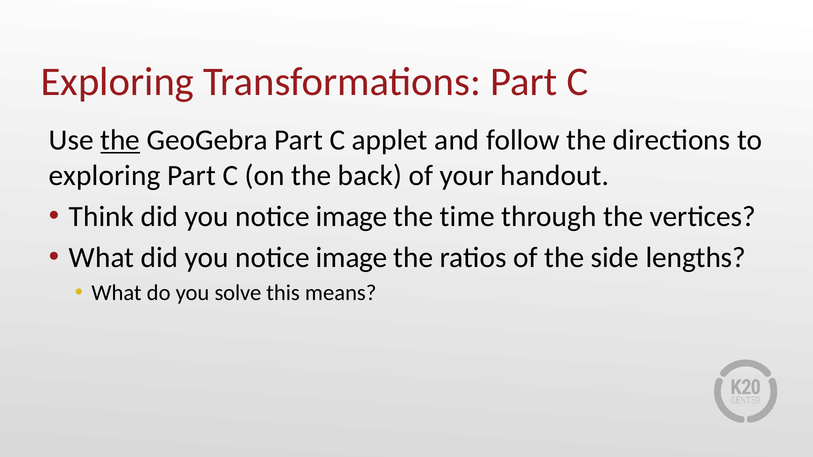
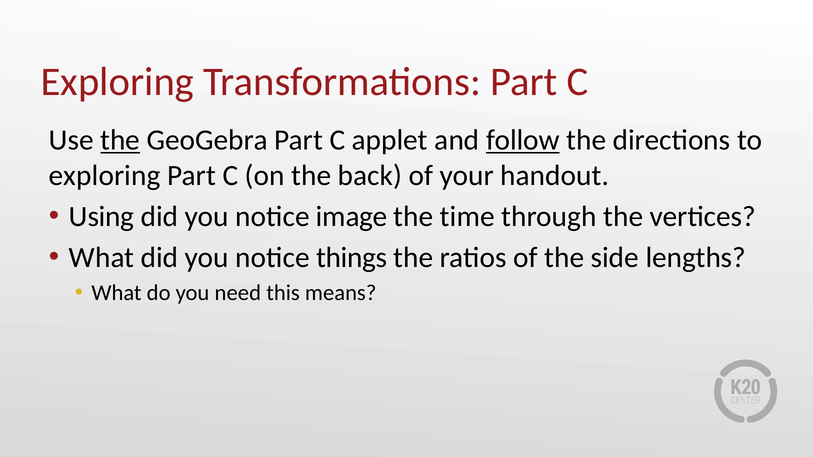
follow underline: none -> present
Think: Think -> Using
image at (352, 258): image -> things
solve: solve -> need
